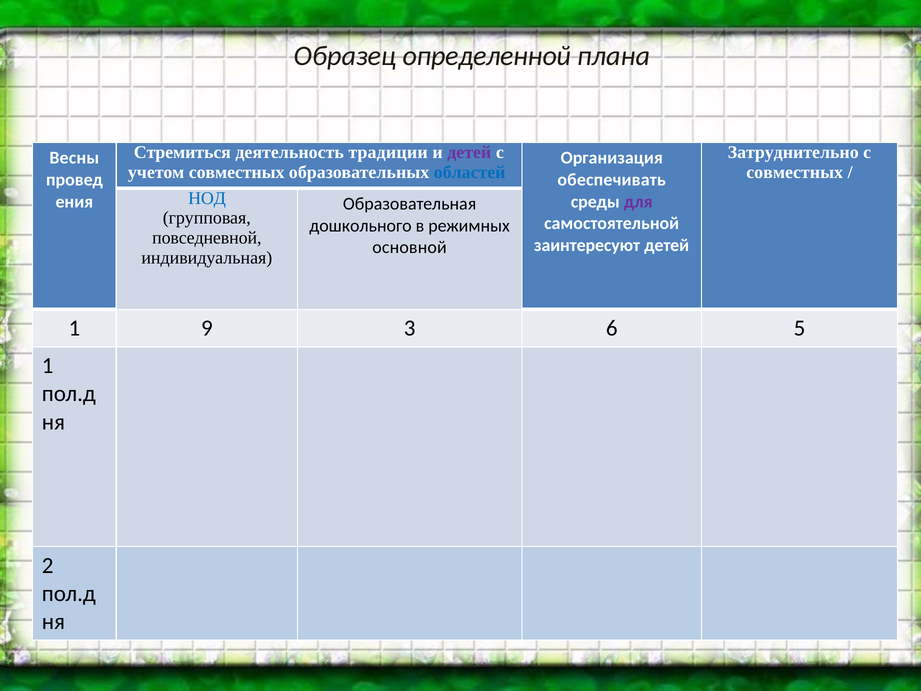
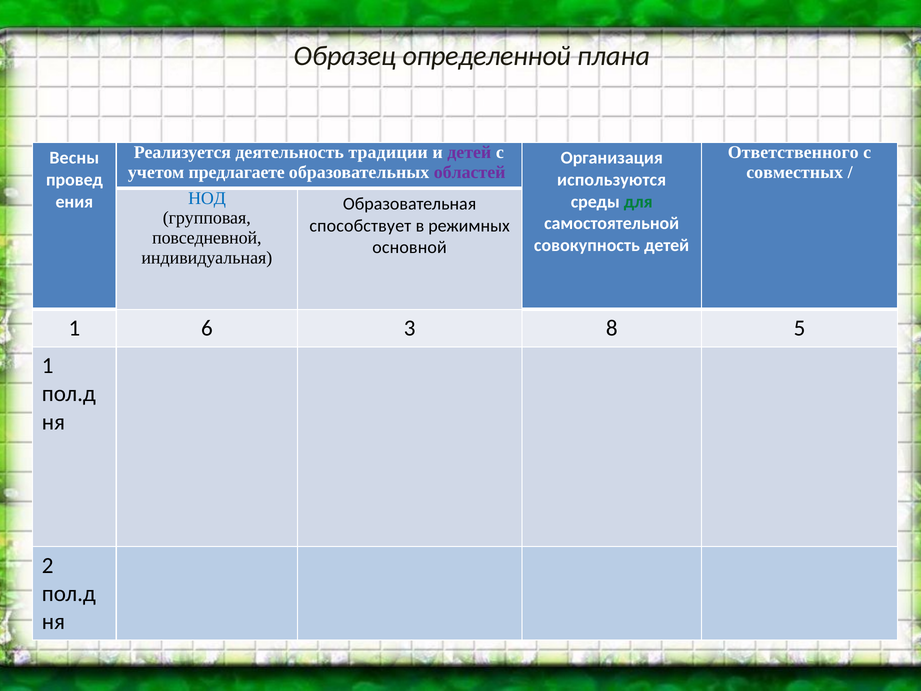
Стремиться: Стремиться -> Реализуется
Затруднительно: Затруднительно -> Ответственного
учетом совместных: совместных -> предлагаете
областей colour: blue -> purple
обеспечивать: обеспечивать -> используются
для colour: purple -> green
дошкольного: дошкольного -> способствует
заинтересуют: заинтересуют -> совокупность
9: 9 -> 6
6: 6 -> 8
